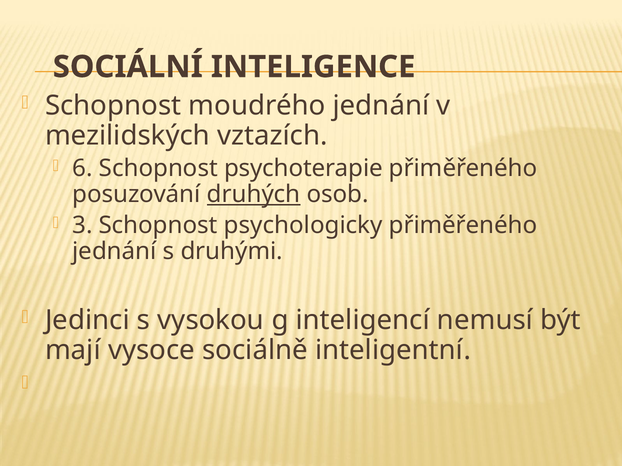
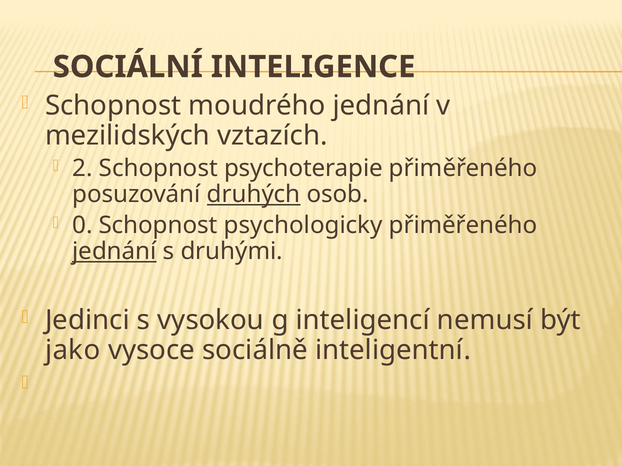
6: 6 -> 2
3: 3 -> 0
jednání at (114, 252) underline: none -> present
mají: mají -> jako
